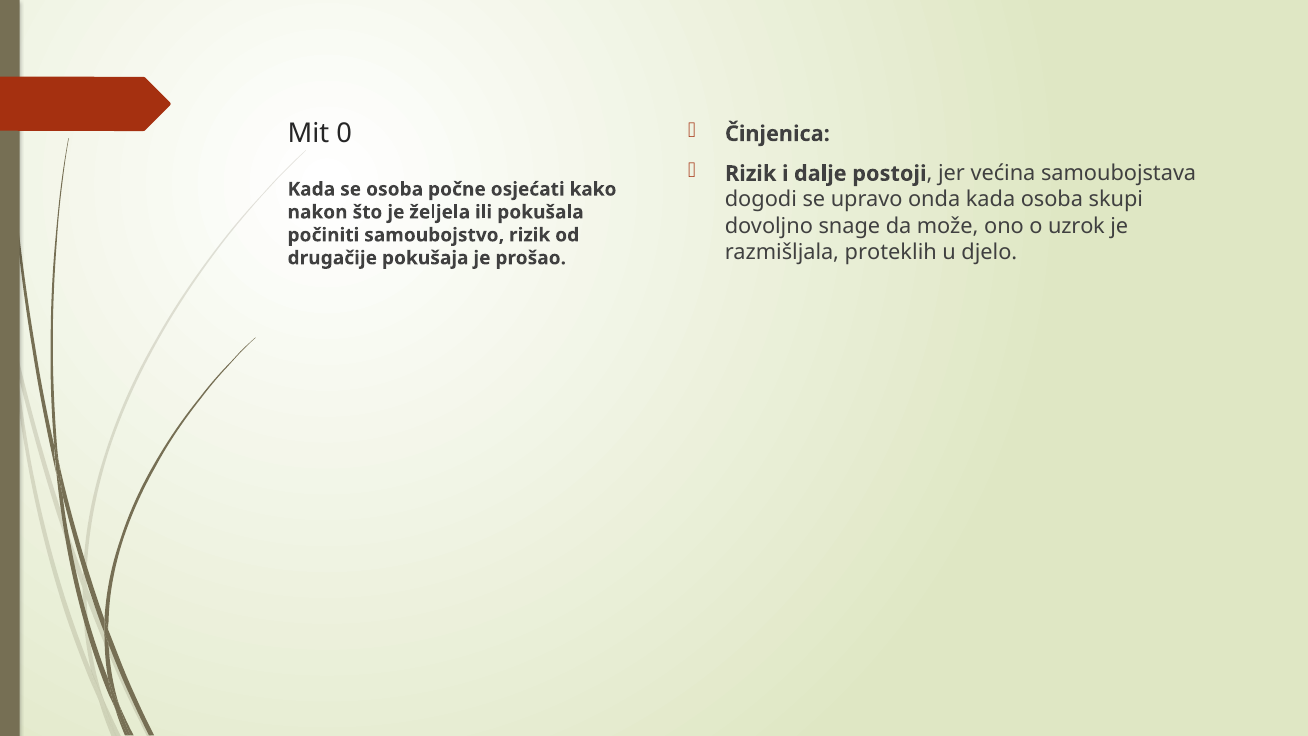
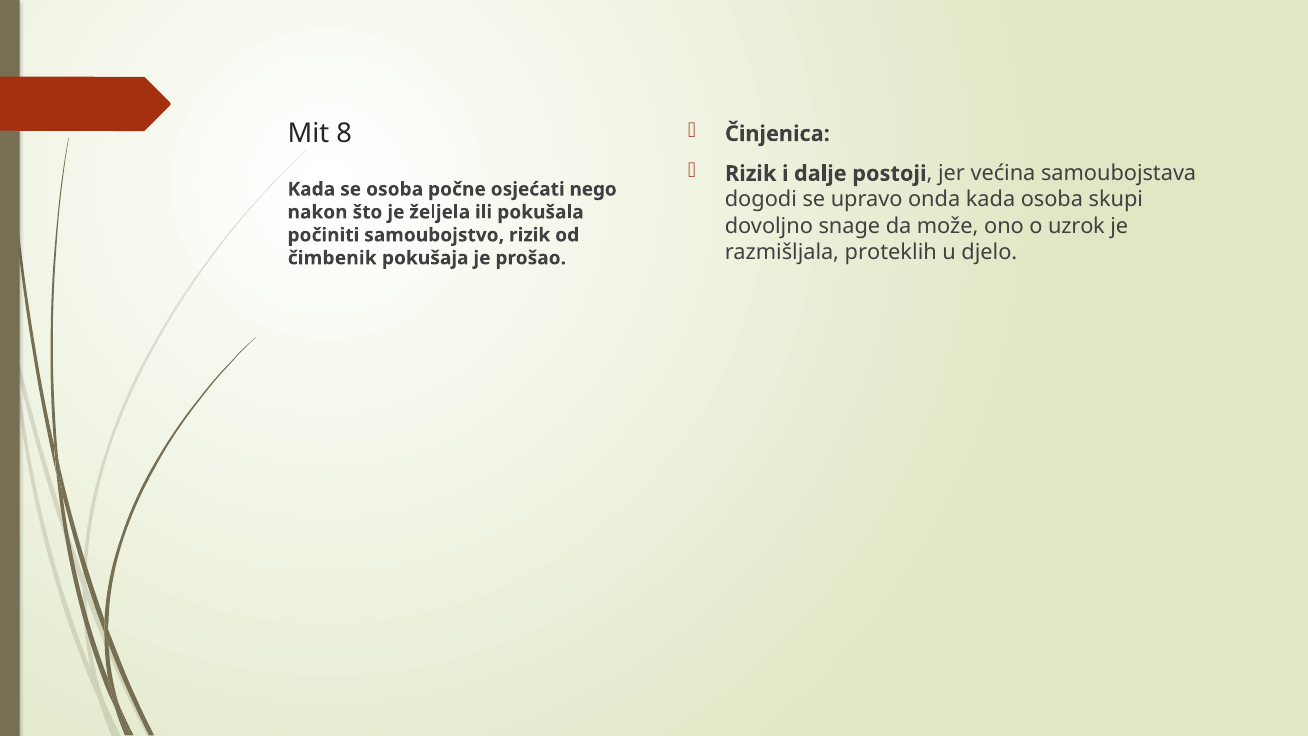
0: 0 -> 8
kako: kako -> nego
drugačije: drugačije -> čimbenik
